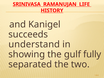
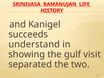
fully: fully -> visit
